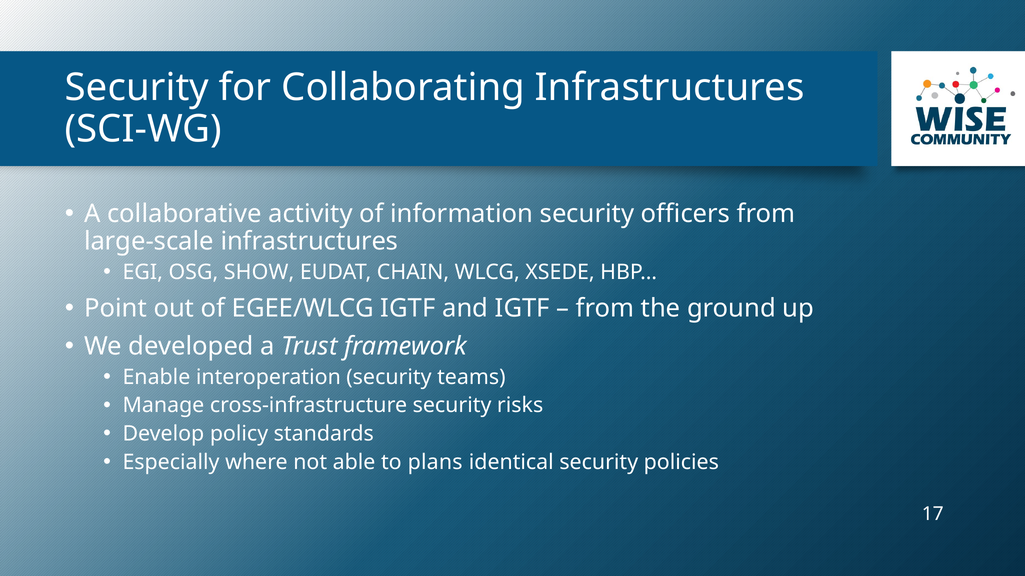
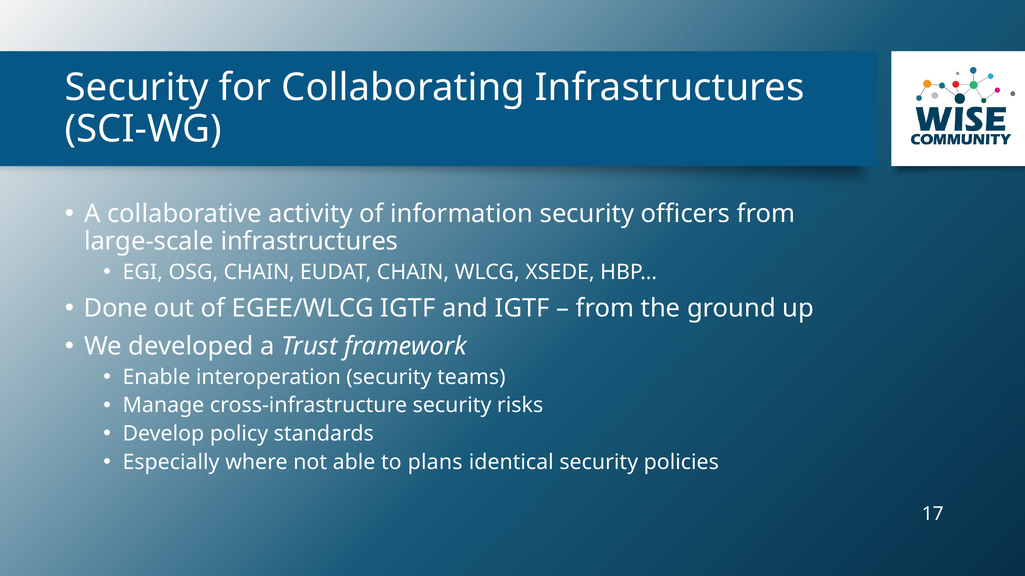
OSG SHOW: SHOW -> CHAIN
Point: Point -> Done
